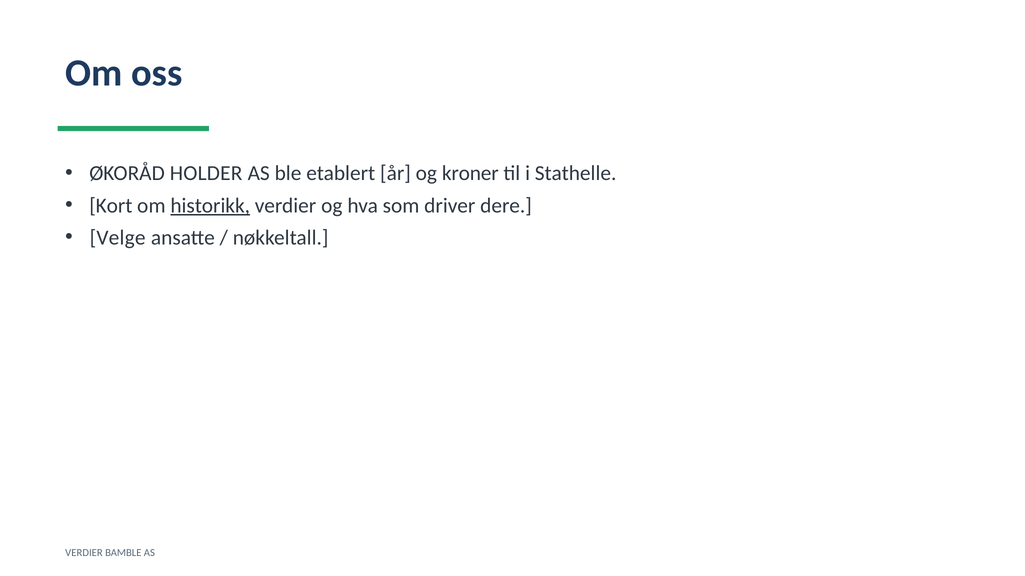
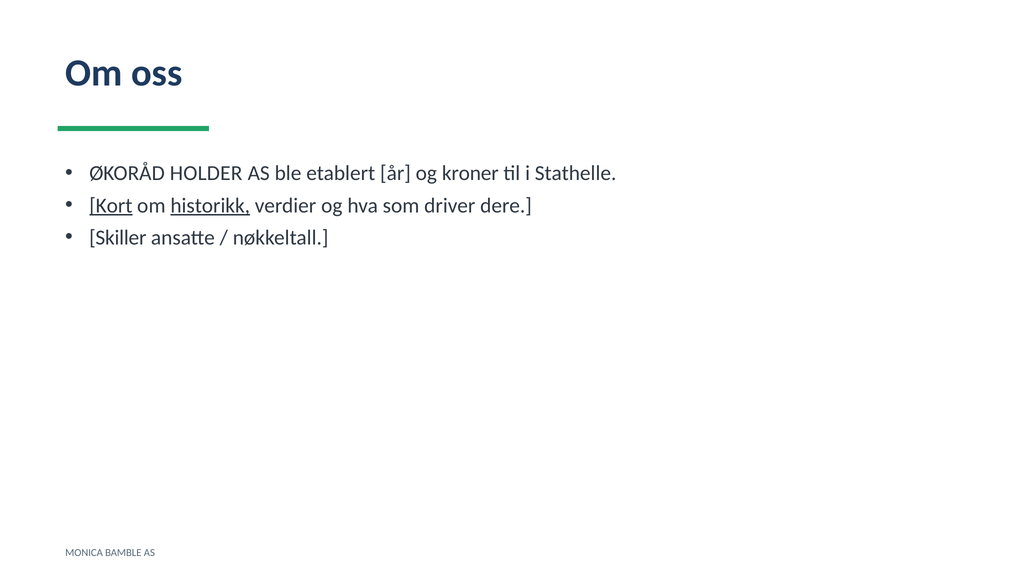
Kort underline: none -> present
Velge: Velge -> Skiller
VERDIER at (84, 553): VERDIER -> MONICA
